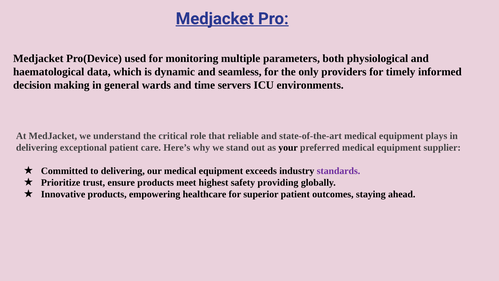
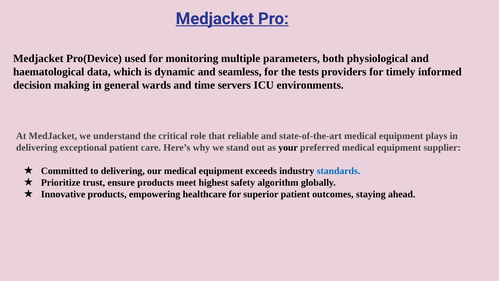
only: only -> tests
standards colour: purple -> blue
providing: providing -> algorithm
